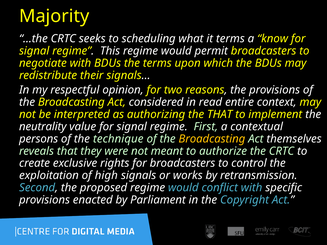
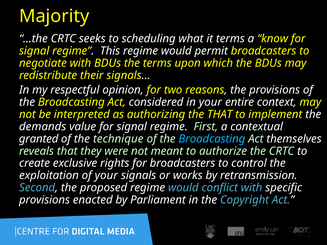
in read: read -> your
neutrality: neutrality -> demands
persons: persons -> granted
Broadcasting at (212, 139) colour: yellow -> light blue
of high: high -> your
